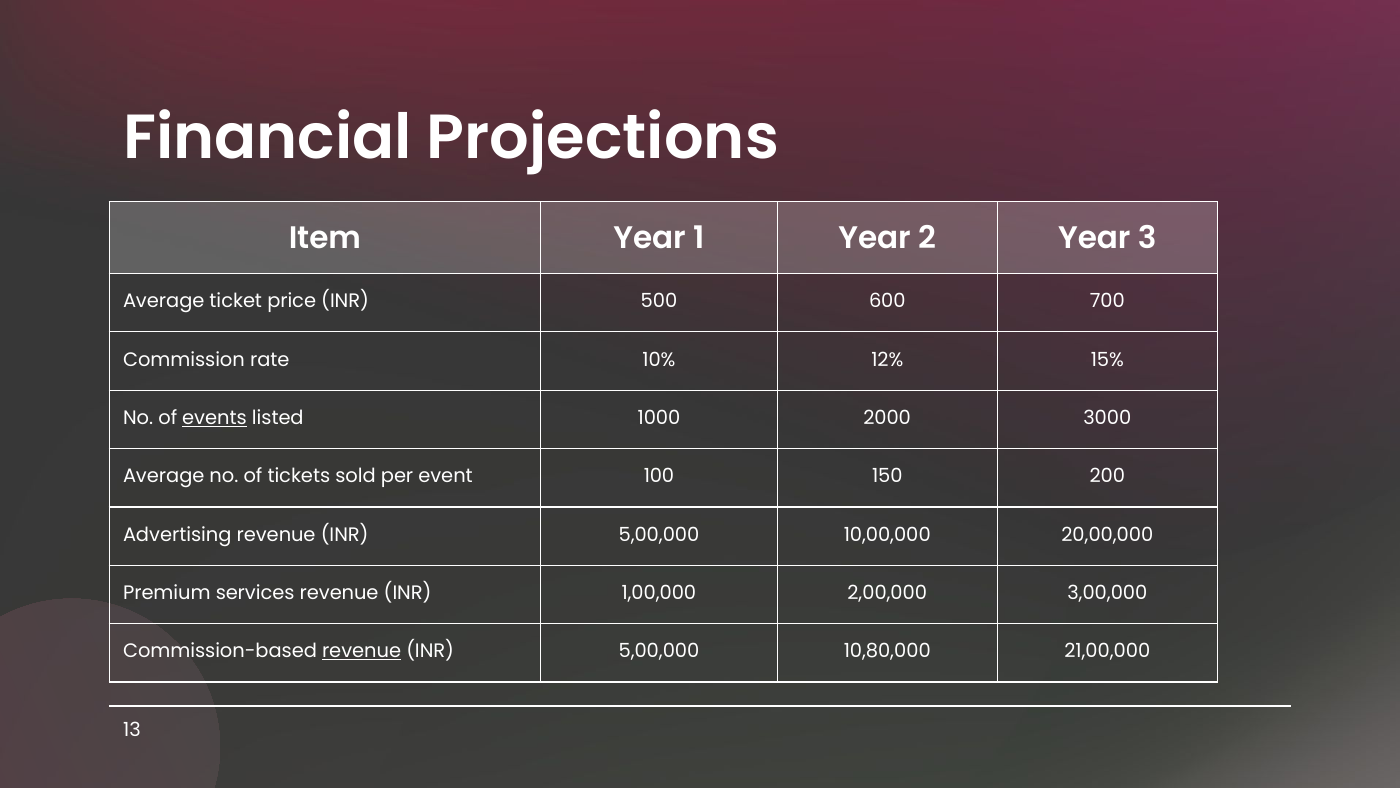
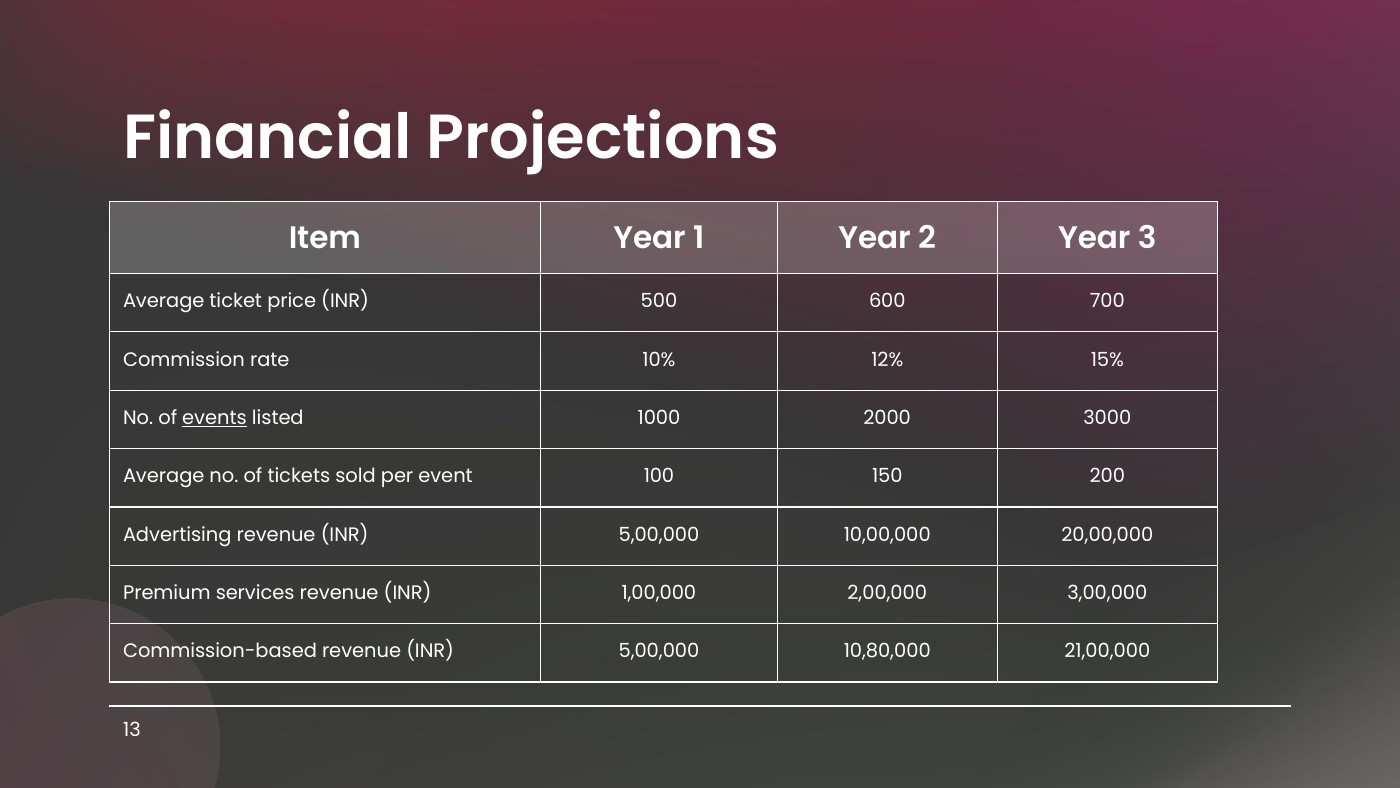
revenue at (362, 651) underline: present -> none
